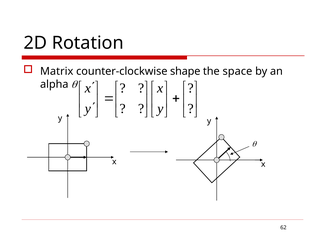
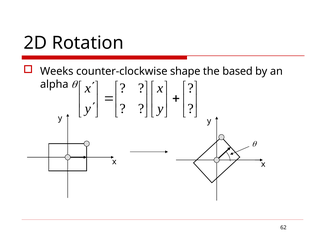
Matrix: Matrix -> Weeks
space: space -> based
